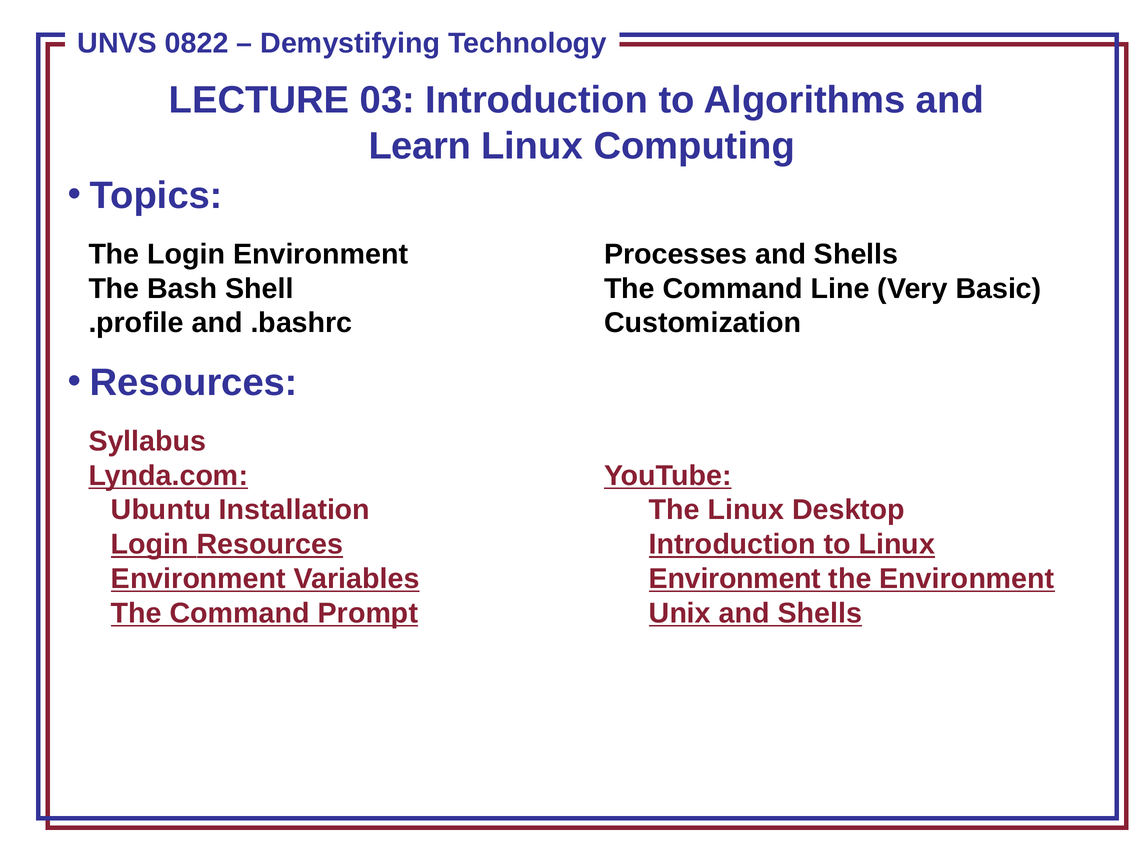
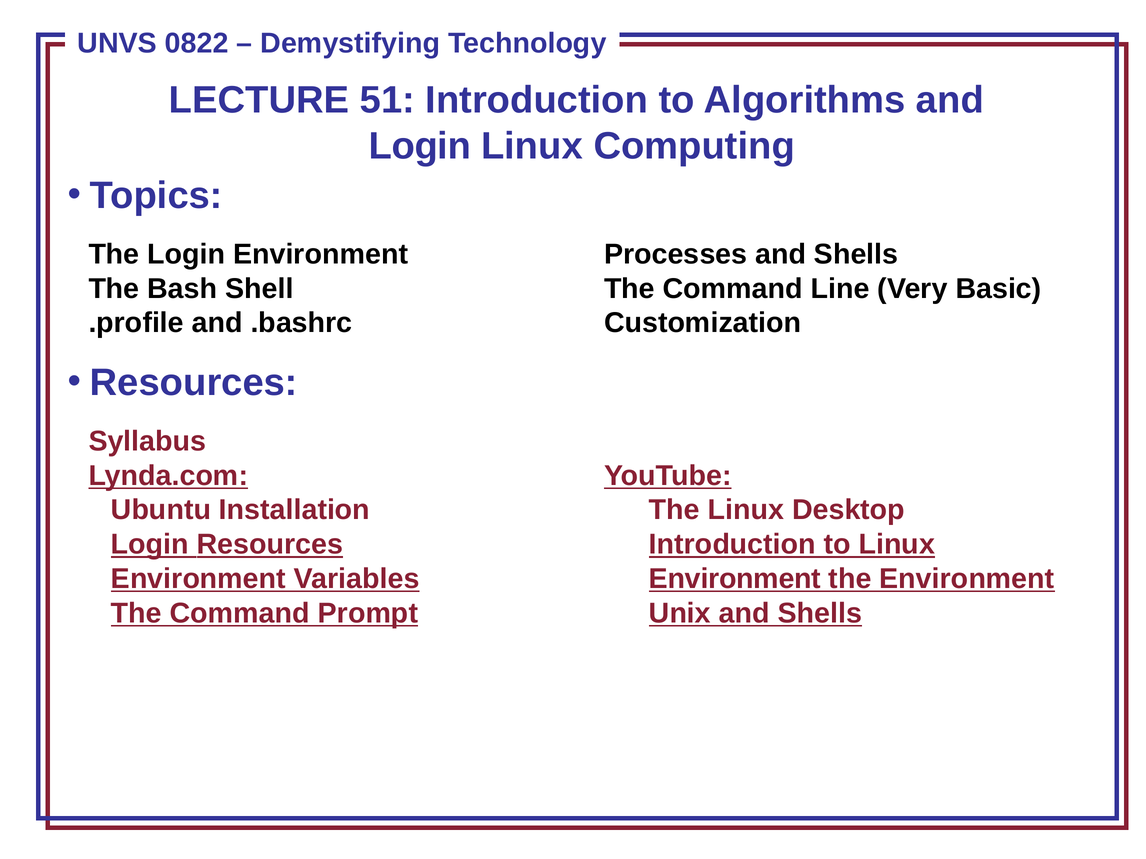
03: 03 -> 51
Learn at (420, 146): Learn -> Login
